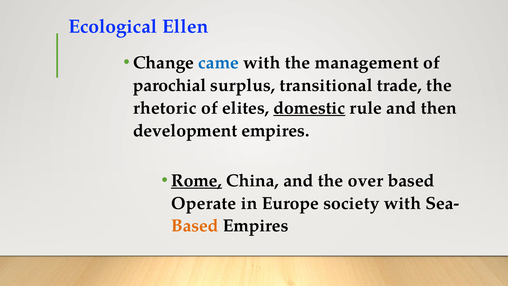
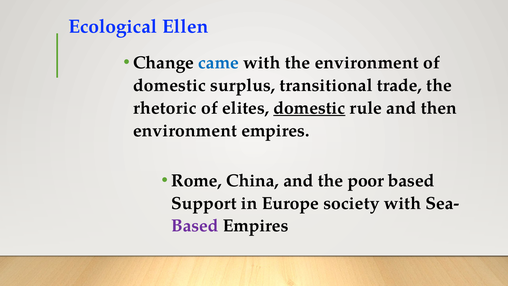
the management: management -> environment
parochial at (170, 85): parochial -> domestic
development at (185, 130): development -> environment
Rome underline: present -> none
over: over -> poor
Operate: Operate -> Support
Based at (195, 226) colour: orange -> purple
